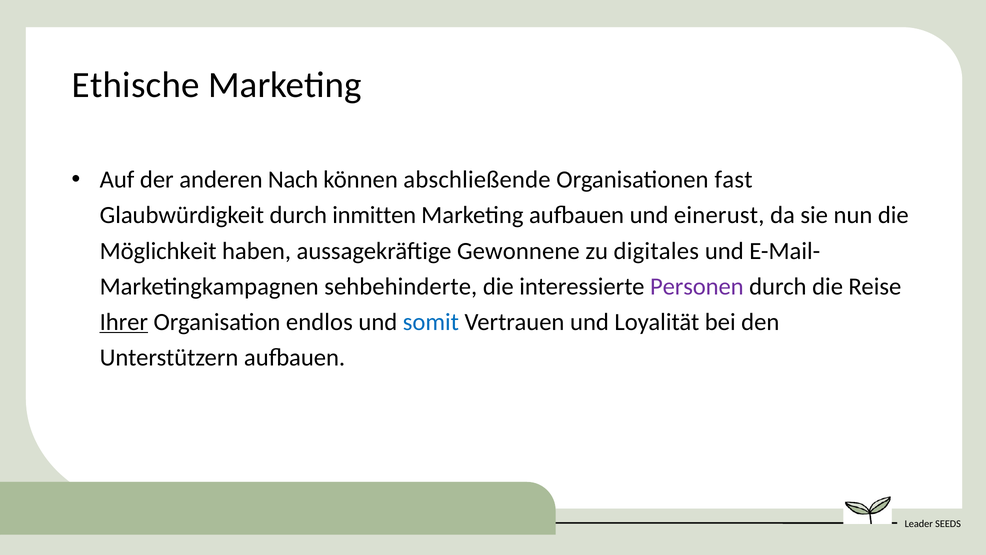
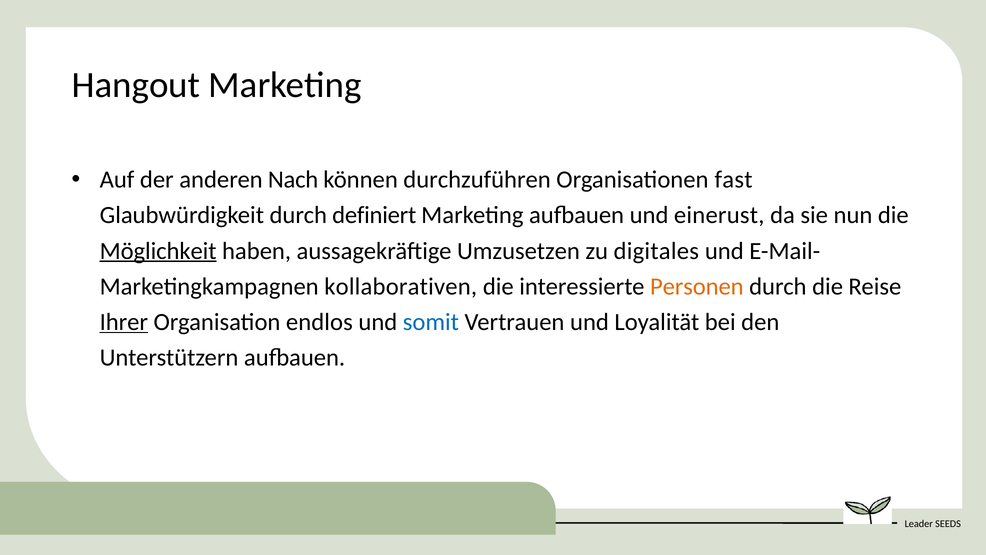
Ethische: Ethische -> Hangout
abschließende: abschließende -> durchzuführen
inmitten: inmitten -> definiert
Möglichkeit underline: none -> present
Gewonnene: Gewonnene -> Umzusetzen
sehbehinderte: sehbehinderte -> kollaborativen
Personen colour: purple -> orange
